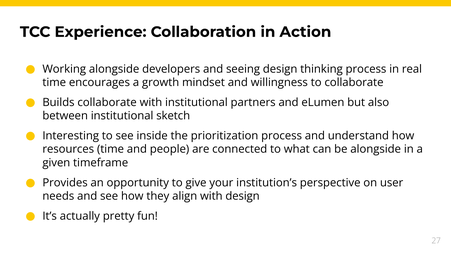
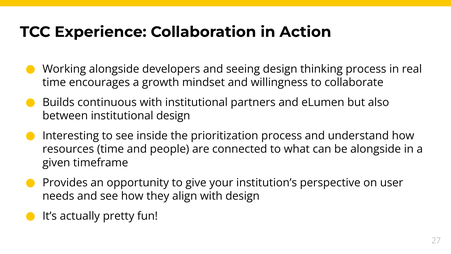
Builds collaborate: collaborate -> continuous
institutional sketch: sketch -> design
